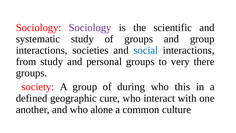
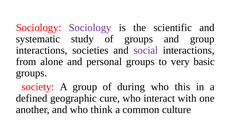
social colour: blue -> purple
from study: study -> alone
there: there -> basic
alone: alone -> think
